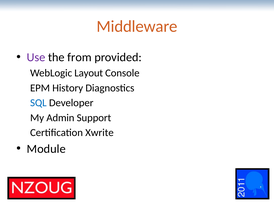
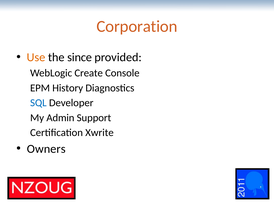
Middleware: Middleware -> Corporation
Use colour: purple -> orange
from: from -> since
Layout: Layout -> Create
Module: Module -> Owners
